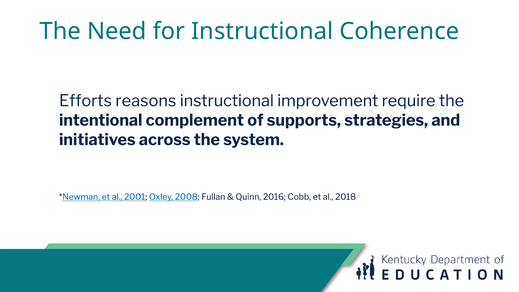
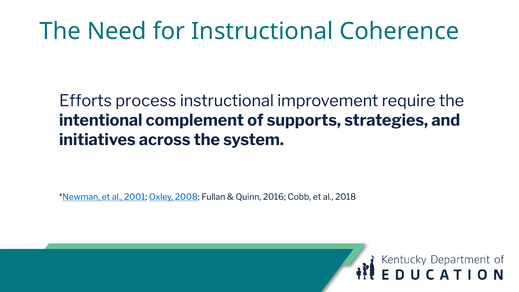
reasons: reasons -> process
